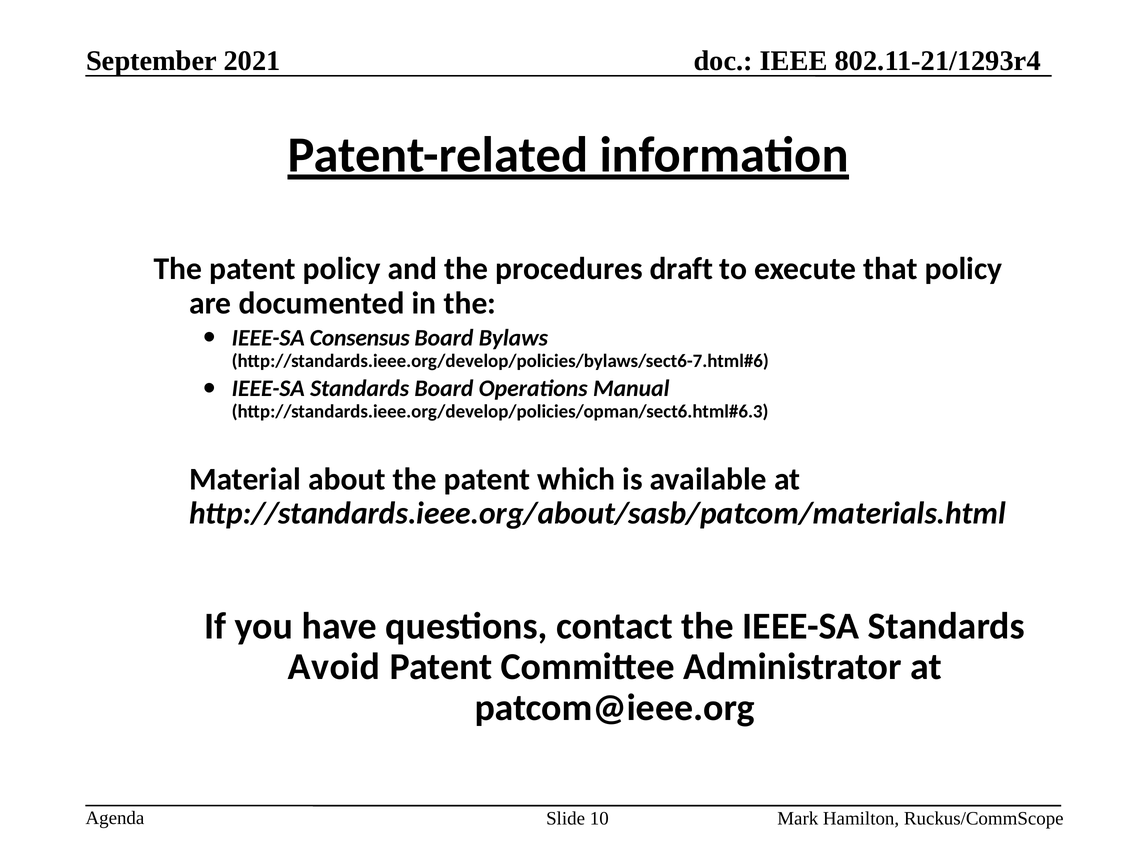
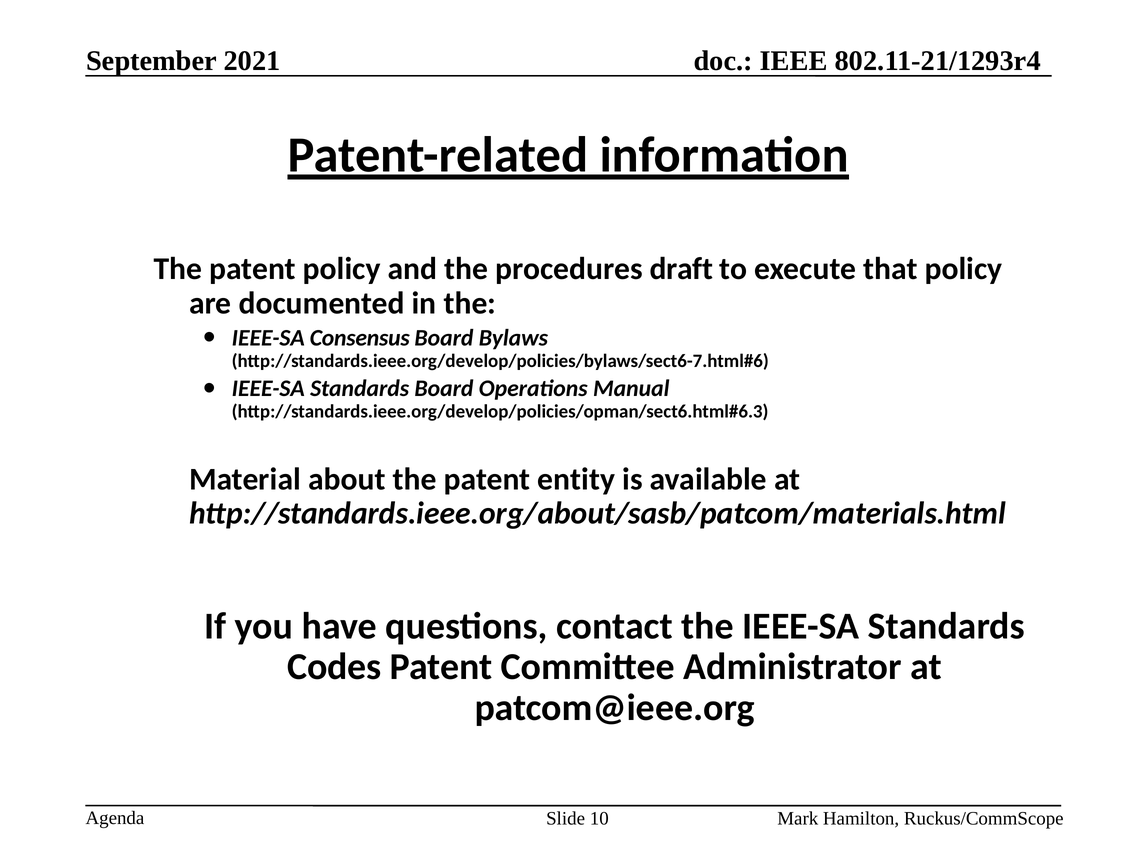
which: which -> entity
Avoid: Avoid -> Codes
